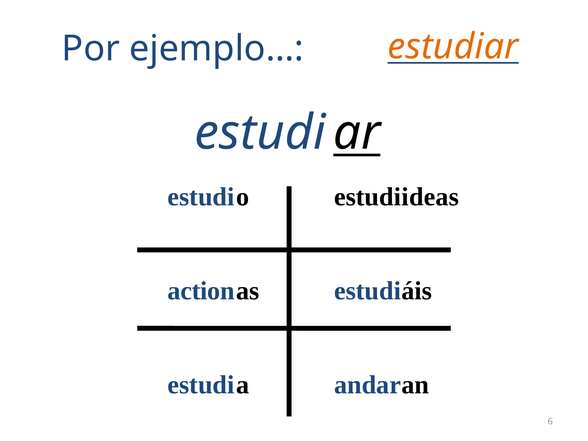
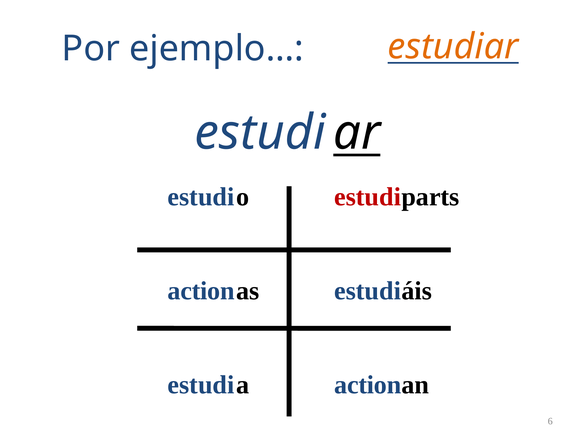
estudi at (368, 197) colour: black -> red
ideas: ideas -> parts
andar at (368, 385): andar -> action
